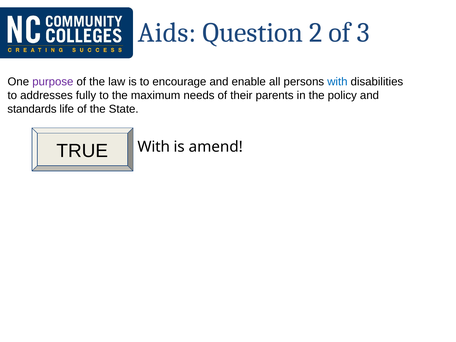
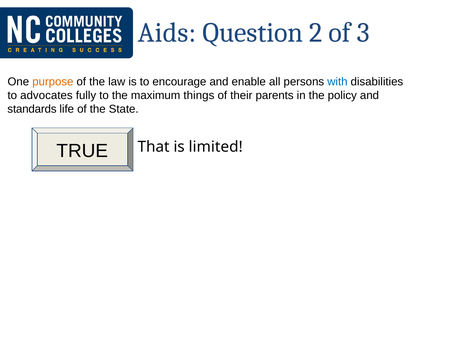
purpose colour: purple -> orange
addresses: addresses -> advocates
needs: needs -> things
TRUE With: With -> That
amend: amend -> limited
